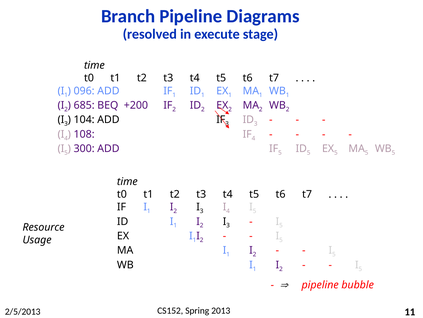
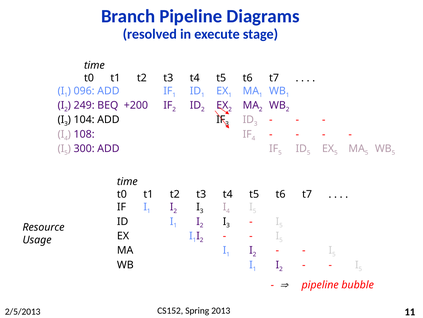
685: 685 -> 249
